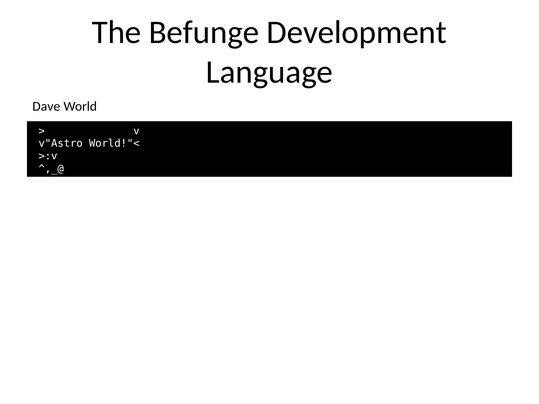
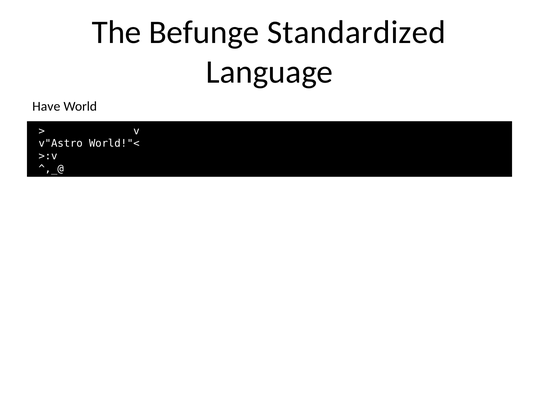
Development: Development -> Standardized
Dave: Dave -> Have
